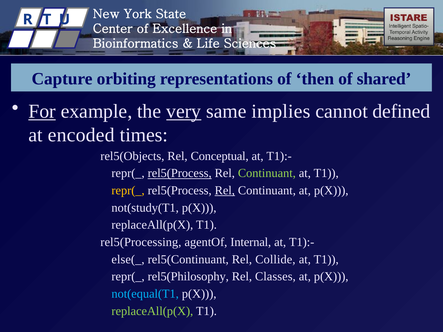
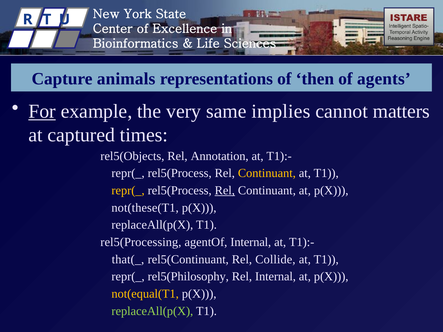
orbiting: orbiting -> animals
shared: shared -> agents
very underline: present -> none
defined: defined -> matters
encoded: encoded -> captured
Conceptual: Conceptual -> Annotation
rel5(Process at (180, 173) underline: present -> none
Continuant at (267, 173) colour: light green -> yellow
not(study(T1: not(study(T1 -> not(these(T1
else(_: else(_ -> that(_
Rel Classes: Classes -> Internal
not(equal(T1 colour: light blue -> yellow
